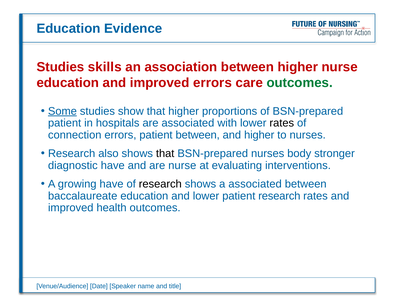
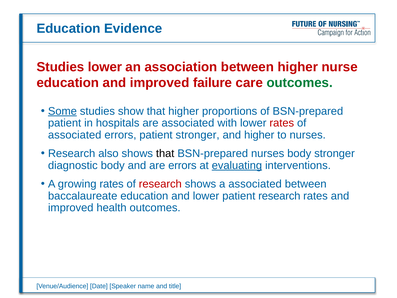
Studies skills: skills -> lower
improved errors: errors -> failure
rates at (282, 123) colour: black -> red
connection at (75, 135): connection -> associated
patient between: between -> stronger
diagnostic have: have -> body
are nurse: nurse -> errors
evaluating underline: none -> present
growing have: have -> rates
research at (160, 184) colour: black -> red
